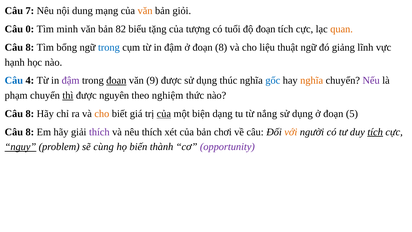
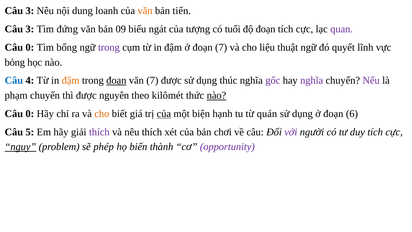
7 at (30, 11): 7 -> 3
mạng: mạng -> loanh
giỏi: giỏi -> tiến
0 at (30, 29): 0 -> 3
minh: minh -> đứng
82: 82 -> 09
tặng: tặng -> ngát
quan colour: orange -> purple
8 at (30, 47): 8 -> 0
trong at (109, 47) colour: blue -> purple
đoạn 8: 8 -> 7
giảng: giảng -> quyết
hạnh: hạnh -> bỏng
đậm at (71, 81) colour: purple -> orange
văn 9: 9 -> 7
gốc colour: blue -> purple
nghĩa at (312, 81) colour: orange -> purple
thì underline: present -> none
nghiệm: nghiệm -> kilômét
nào at (216, 95) underline: none -> present
8 at (30, 114): 8 -> 0
dạng: dạng -> hạnh
nắng: nắng -> quán
5: 5 -> 6
8 at (30, 132): 8 -> 5
với colour: orange -> purple
tích at (375, 132) underline: present -> none
cùng: cùng -> phép
